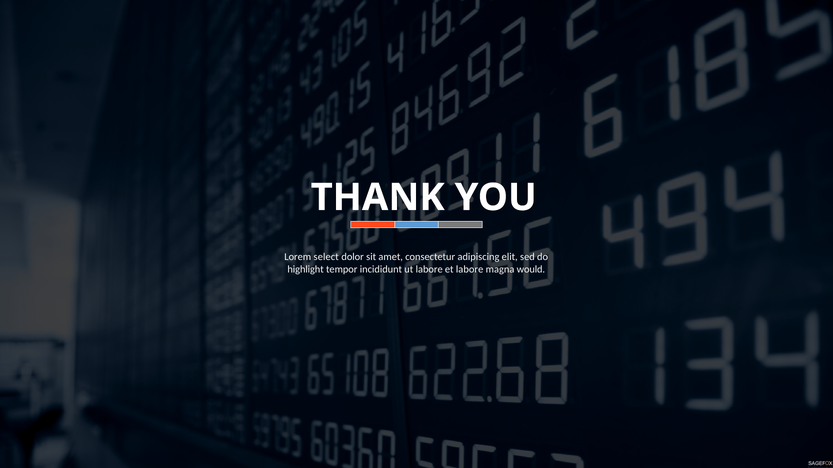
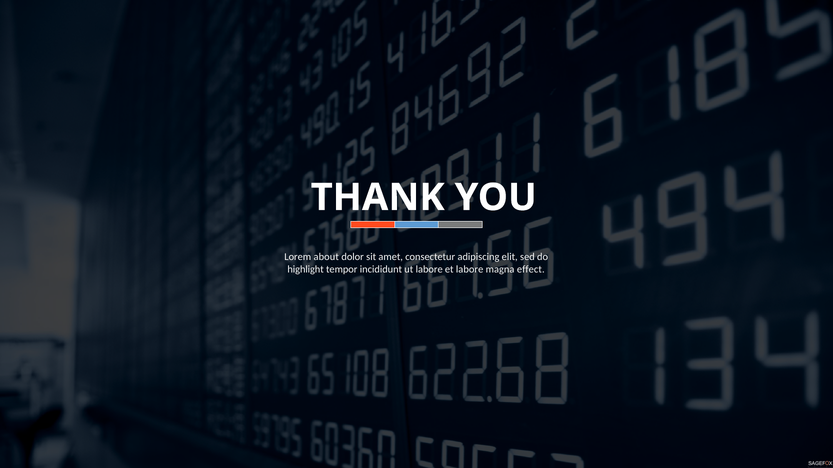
select: select -> about
would: would -> effect
